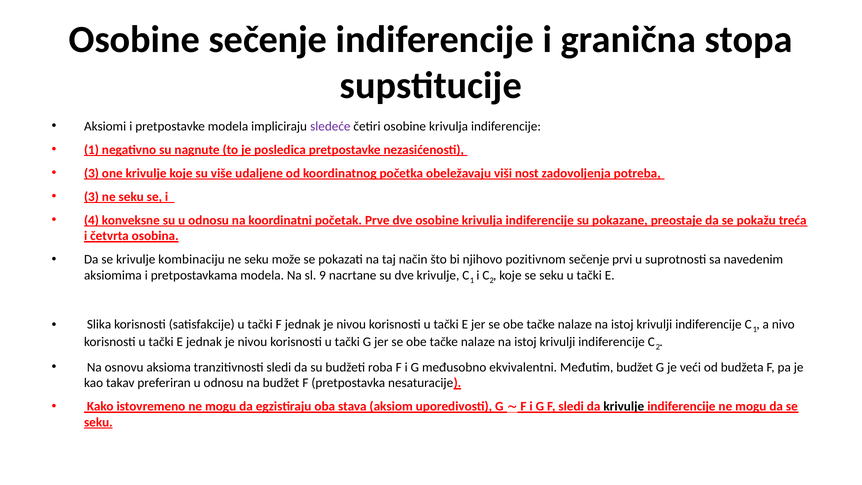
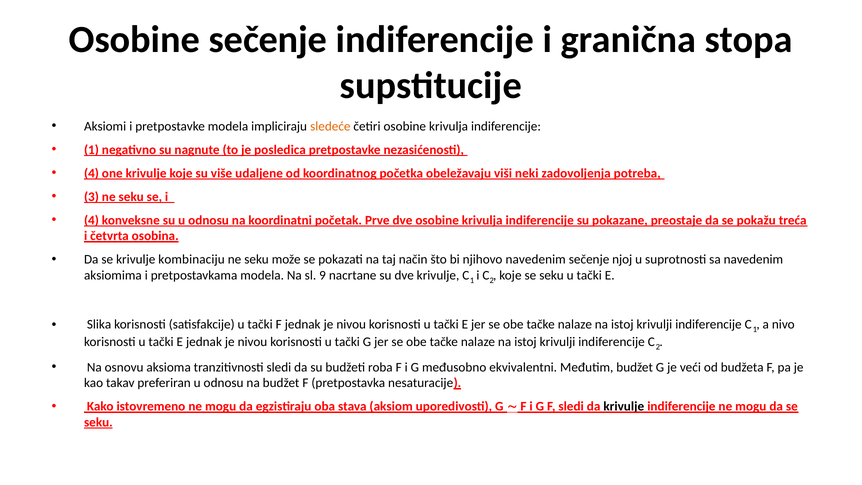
sledeće colour: purple -> orange
3 at (91, 173): 3 -> 4
nost: nost -> neki
njihovo pozitivnom: pozitivnom -> navedenim
prvi: prvi -> njoj
